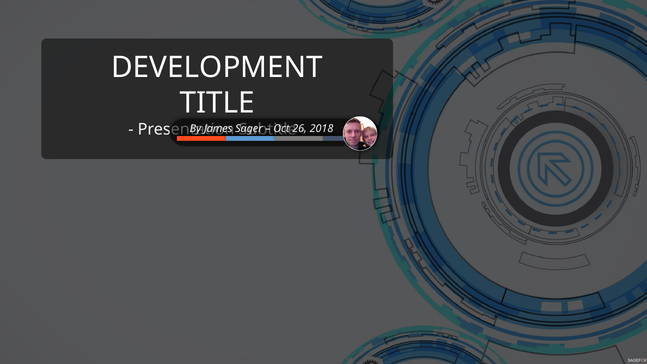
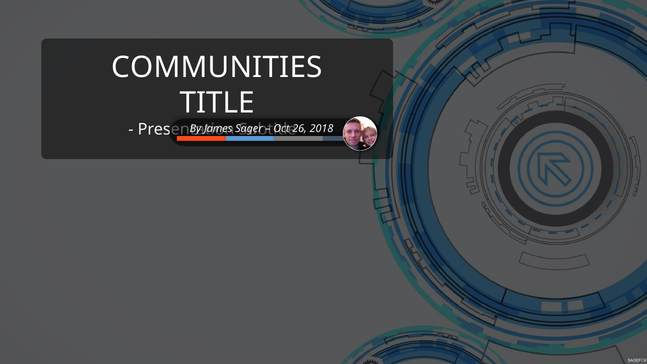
DEVELOPMENT: DEVELOPMENT -> COMMUNITIES
